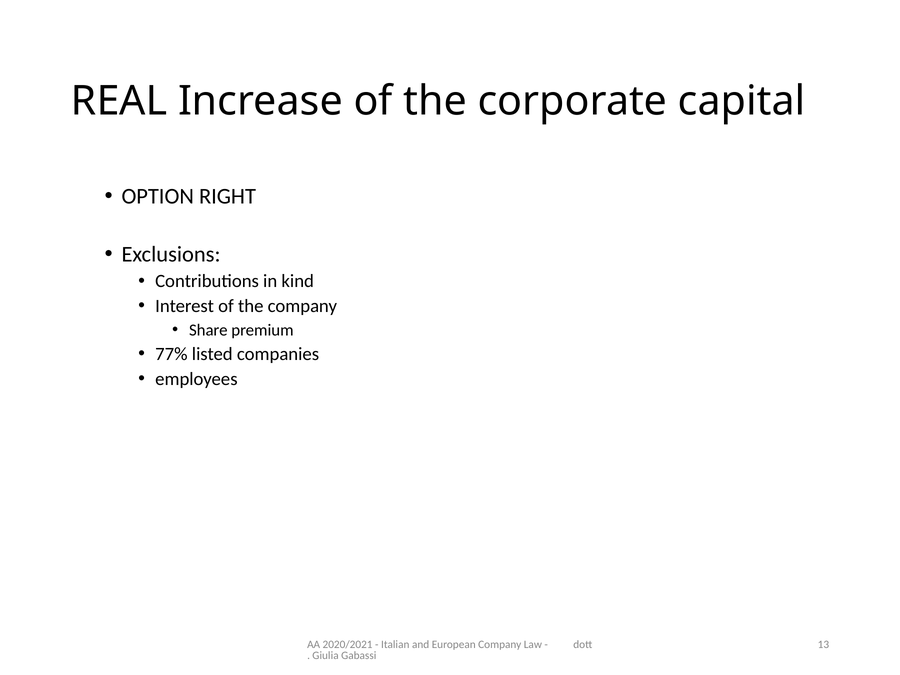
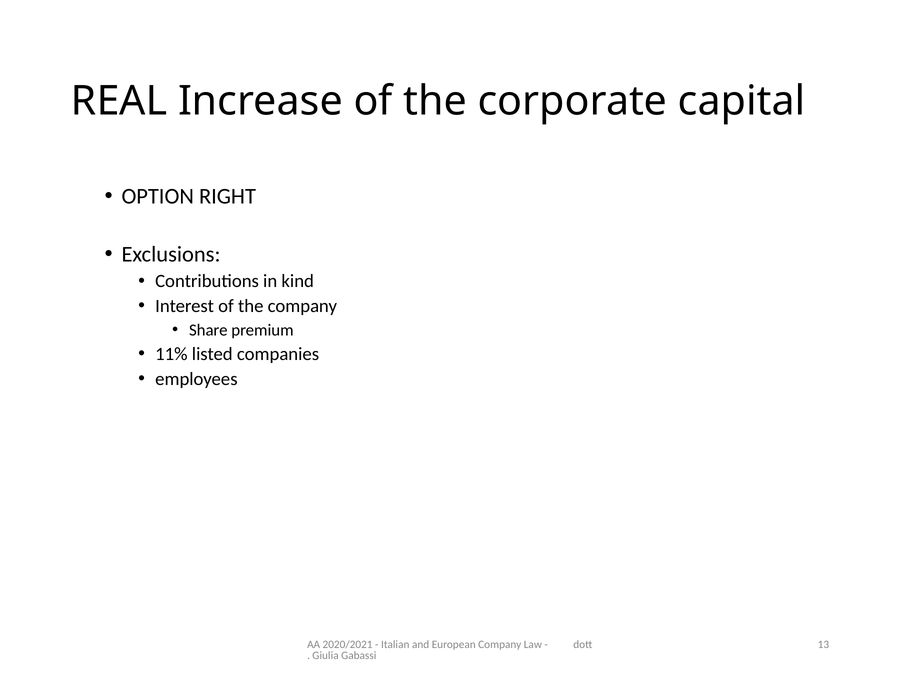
77%: 77% -> 11%
